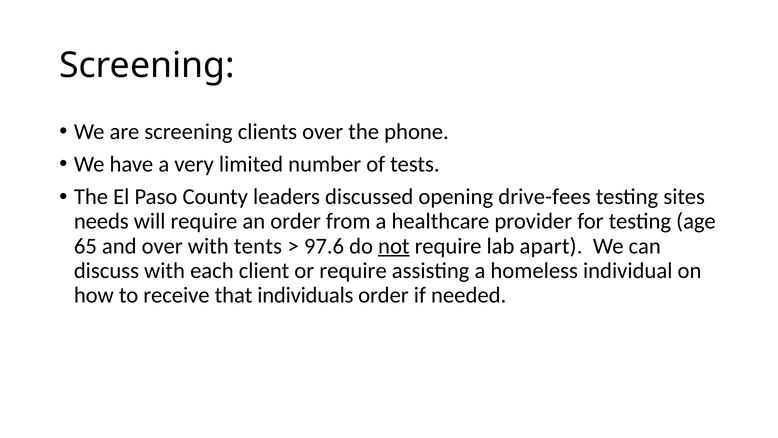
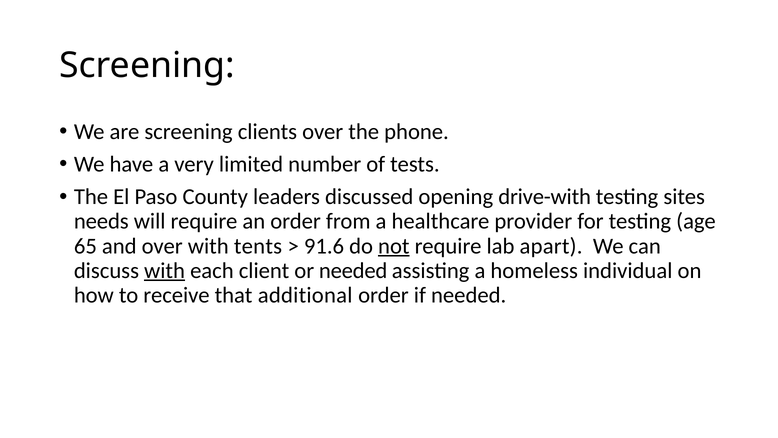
drive-fees: drive-fees -> drive-with
97.6: 97.6 -> 91.6
with at (165, 270) underline: none -> present
or require: require -> needed
individuals: individuals -> additional
